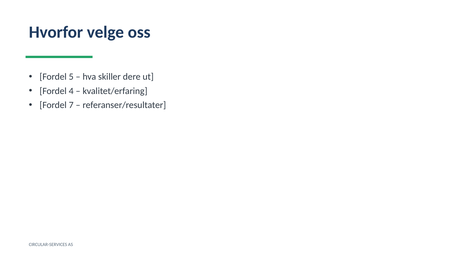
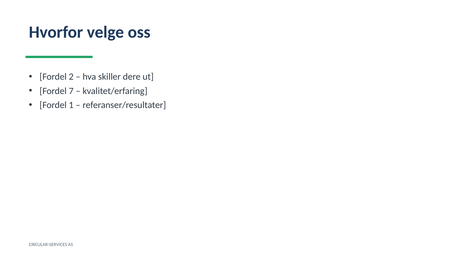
5: 5 -> 2
4: 4 -> 7
7: 7 -> 1
